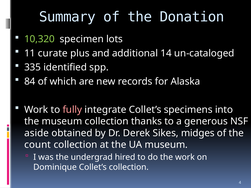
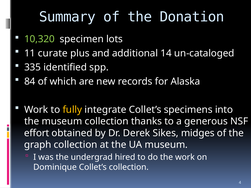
fully colour: pink -> yellow
aside: aside -> effort
count: count -> graph
